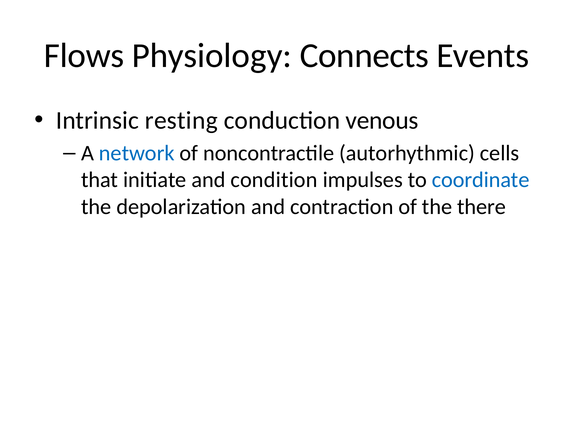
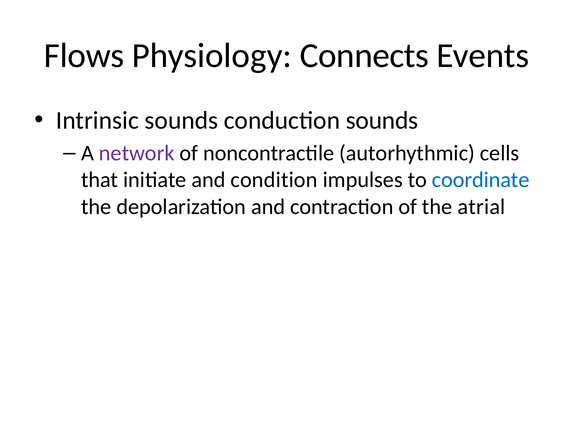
Intrinsic resting: resting -> sounds
conduction venous: venous -> sounds
network colour: blue -> purple
there: there -> atrial
